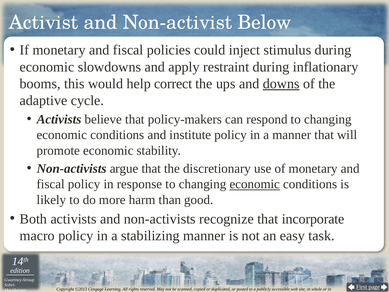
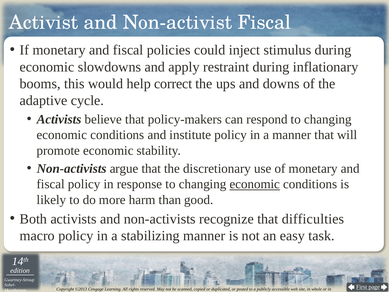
Non-activist Below: Below -> Fiscal
downs underline: present -> none
incorporate: incorporate -> difficulties
